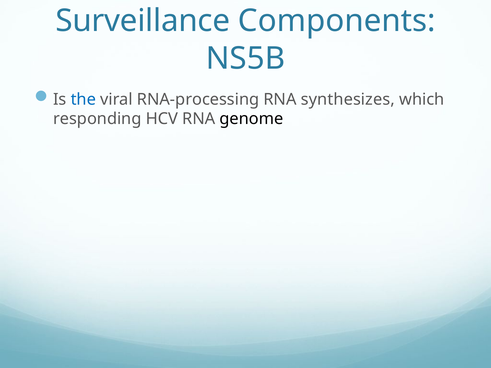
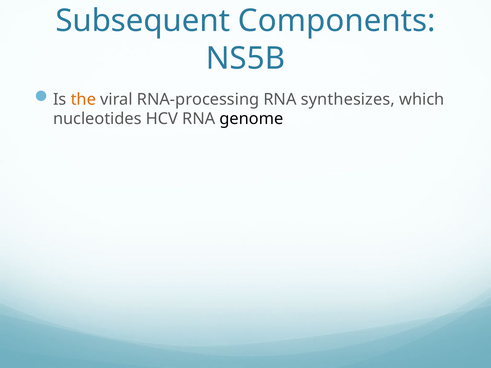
Surveillance: Surveillance -> Subsequent
the colour: blue -> orange
responding: responding -> nucleotides
